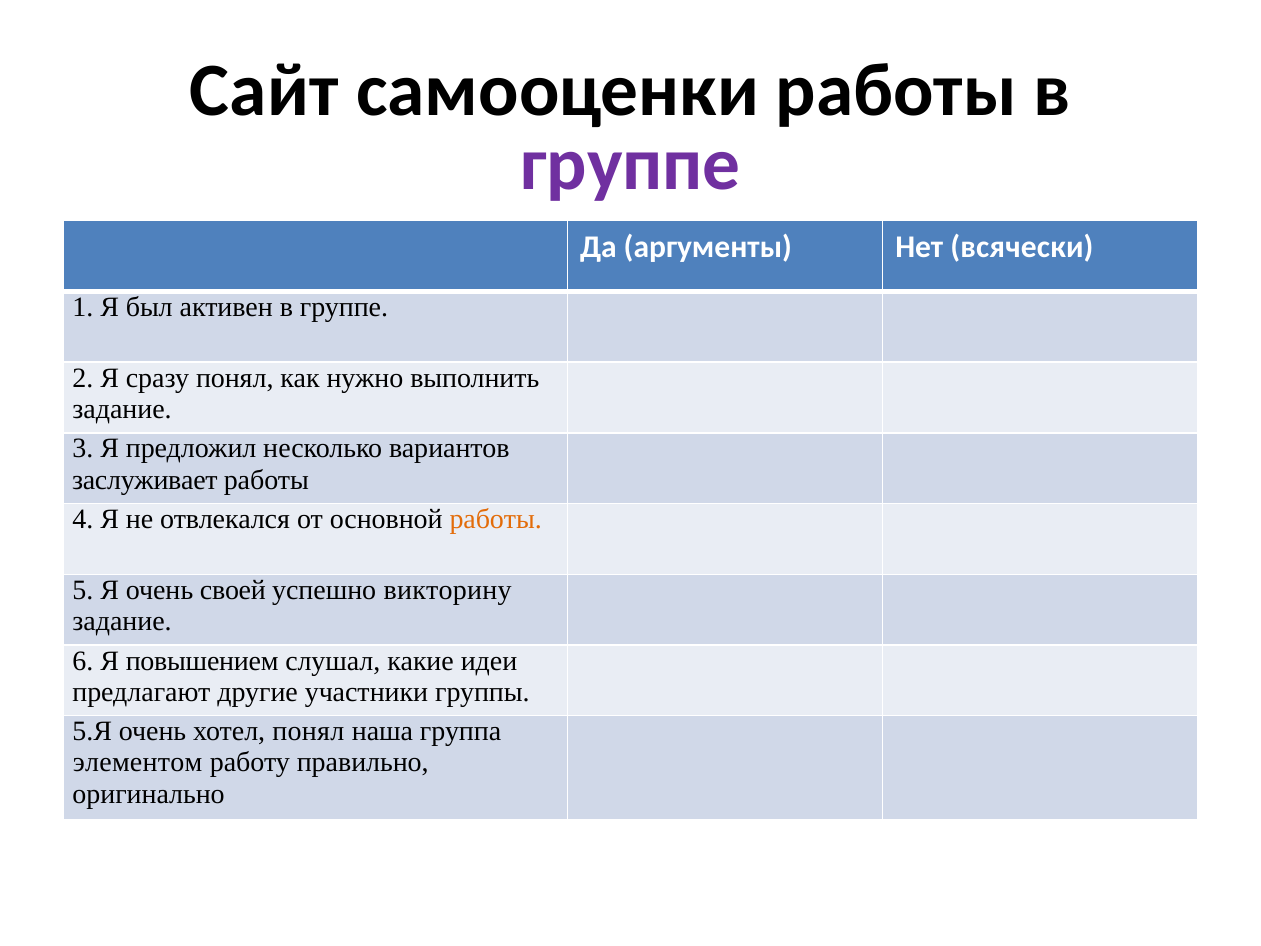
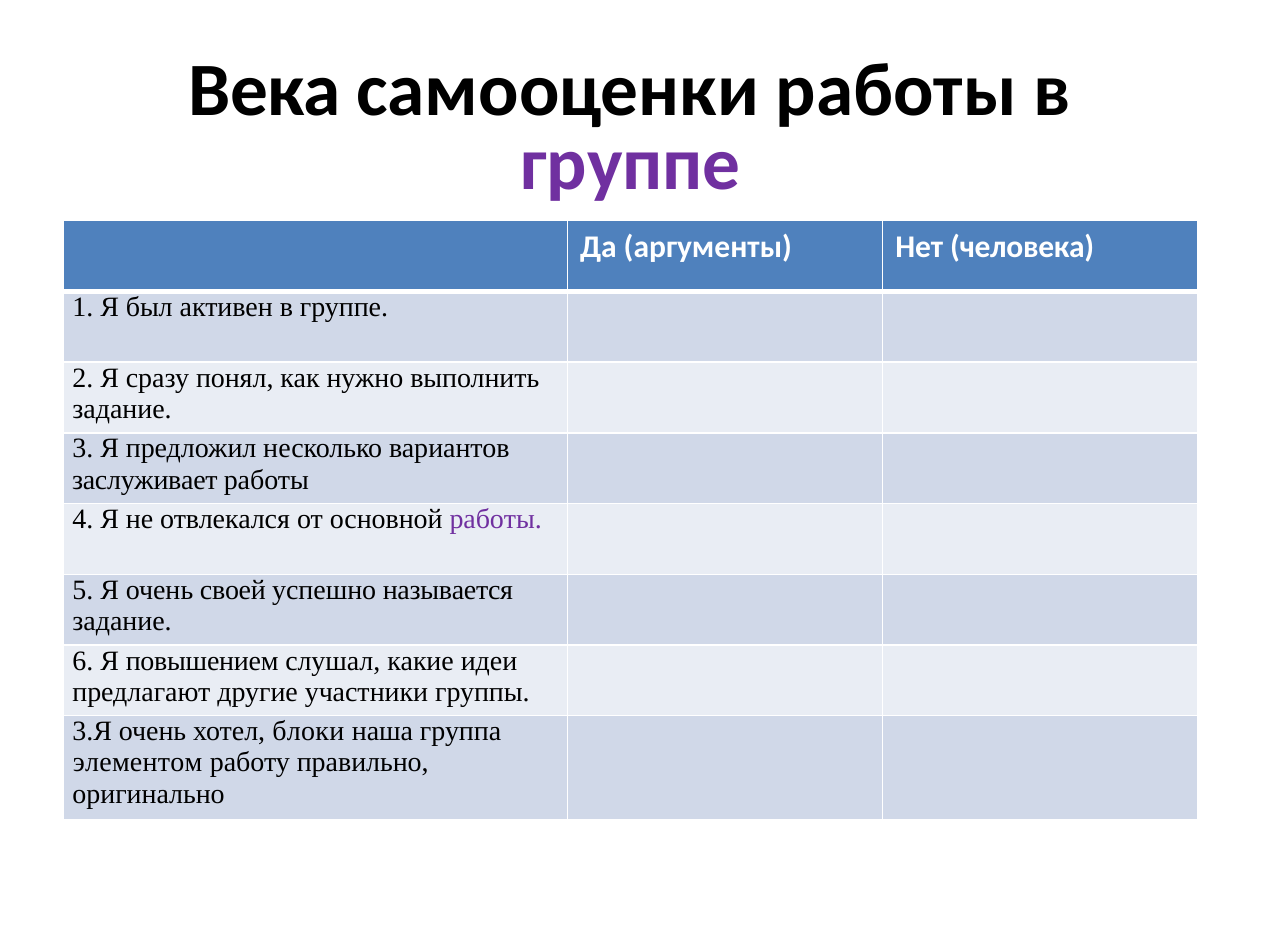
Сайт: Сайт -> Века
всячески: всячески -> человека
работы at (496, 519) colour: orange -> purple
викторину: викторину -> называется
5.Я: 5.Я -> 3.Я
хотел понял: понял -> блоки
